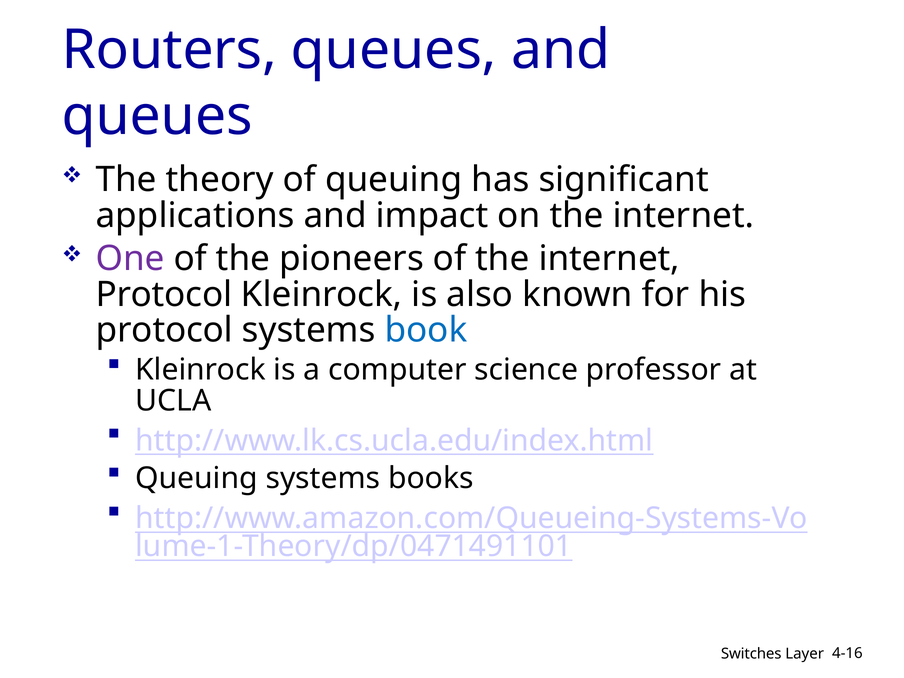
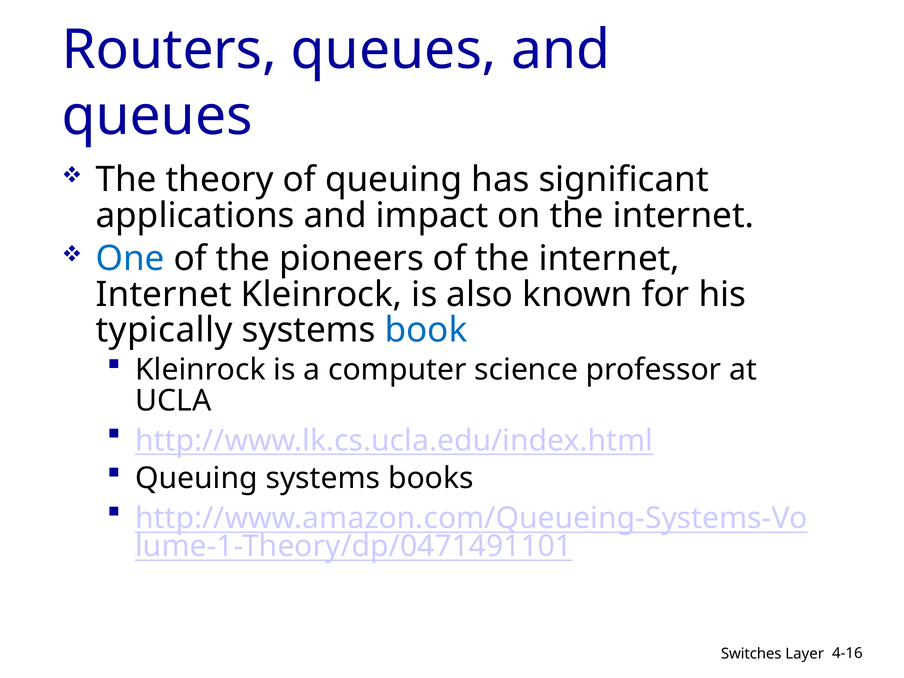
One colour: purple -> blue
Protocol at (164, 294): Protocol -> Internet
protocol at (164, 330): protocol -> typically
